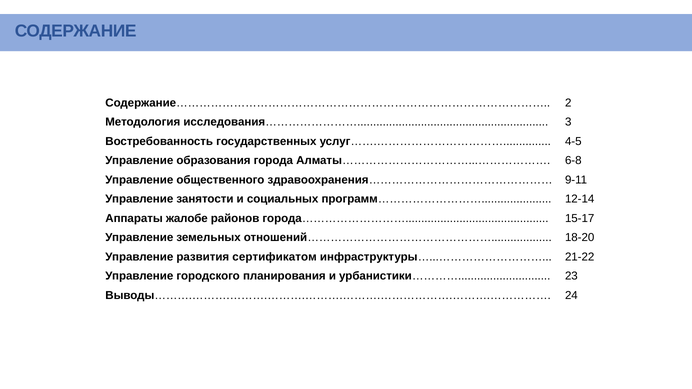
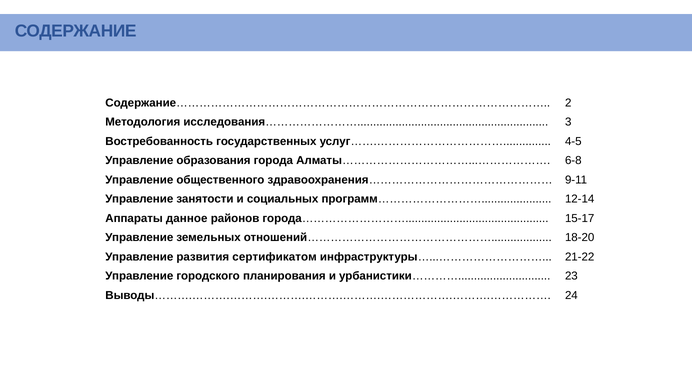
жалобе: жалобе -> данное
